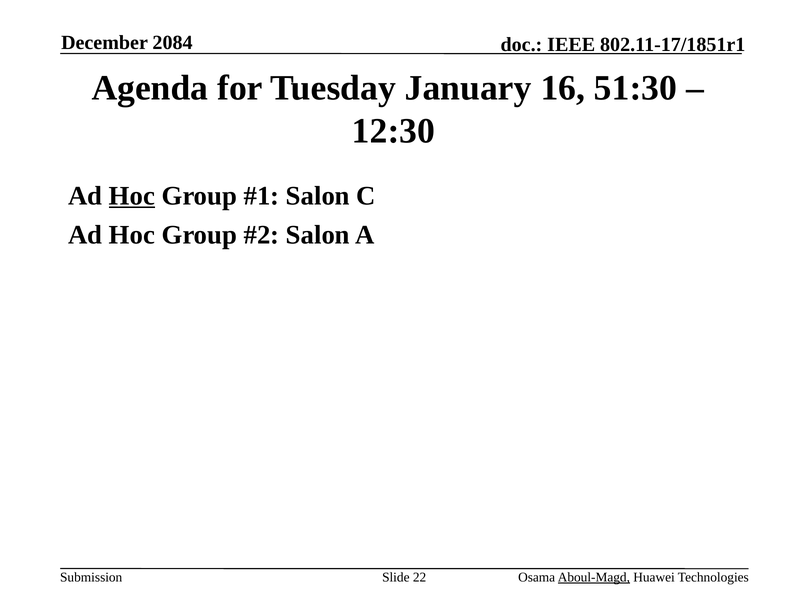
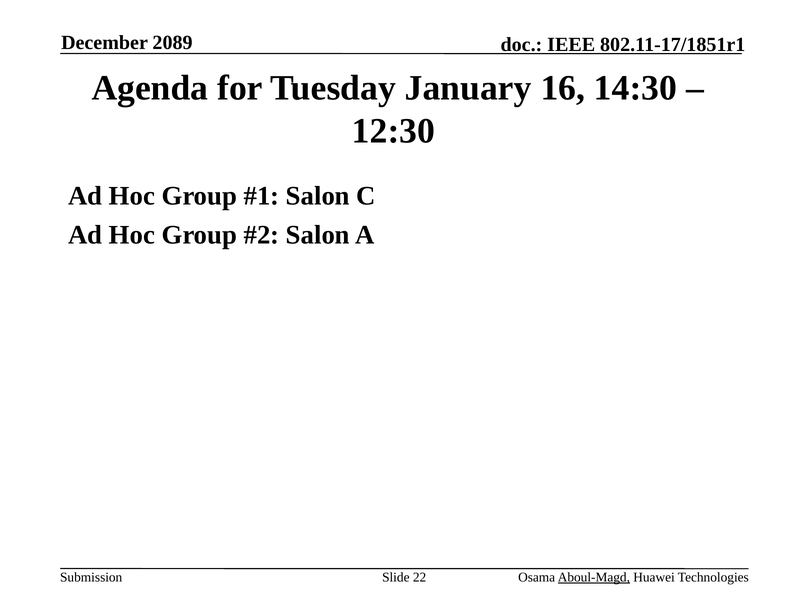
2084: 2084 -> 2089
51:30: 51:30 -> 14:30
Hoc at (132, 196) underline: present -> none
